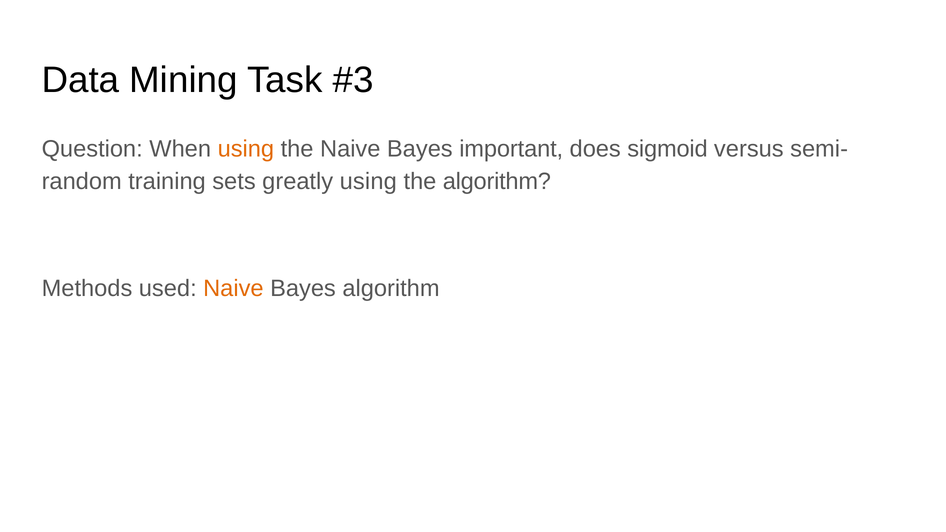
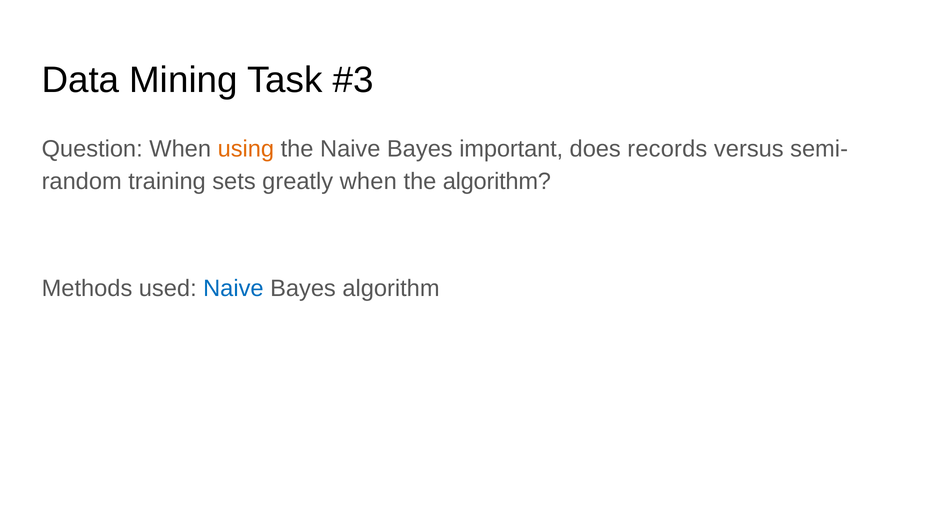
sigmoid: sigmoid -> records
greatly using: using -> when
Naive at (233, 289) colour: orange -> blue
